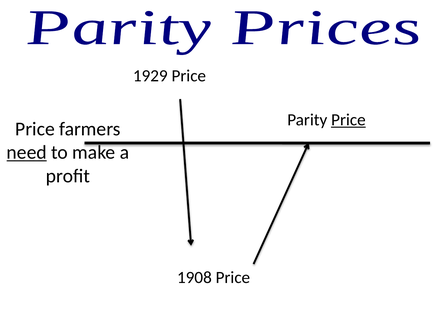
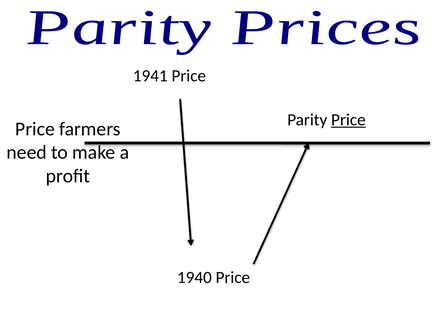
1929: 1929 -> 1941
need underline: present -> none
1908: 1908 -> 1940
